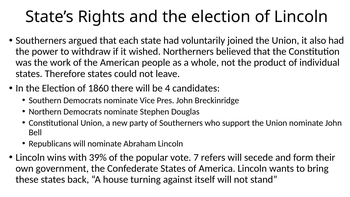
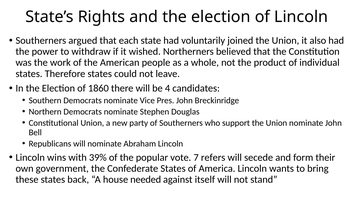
turning: turning -> needed
